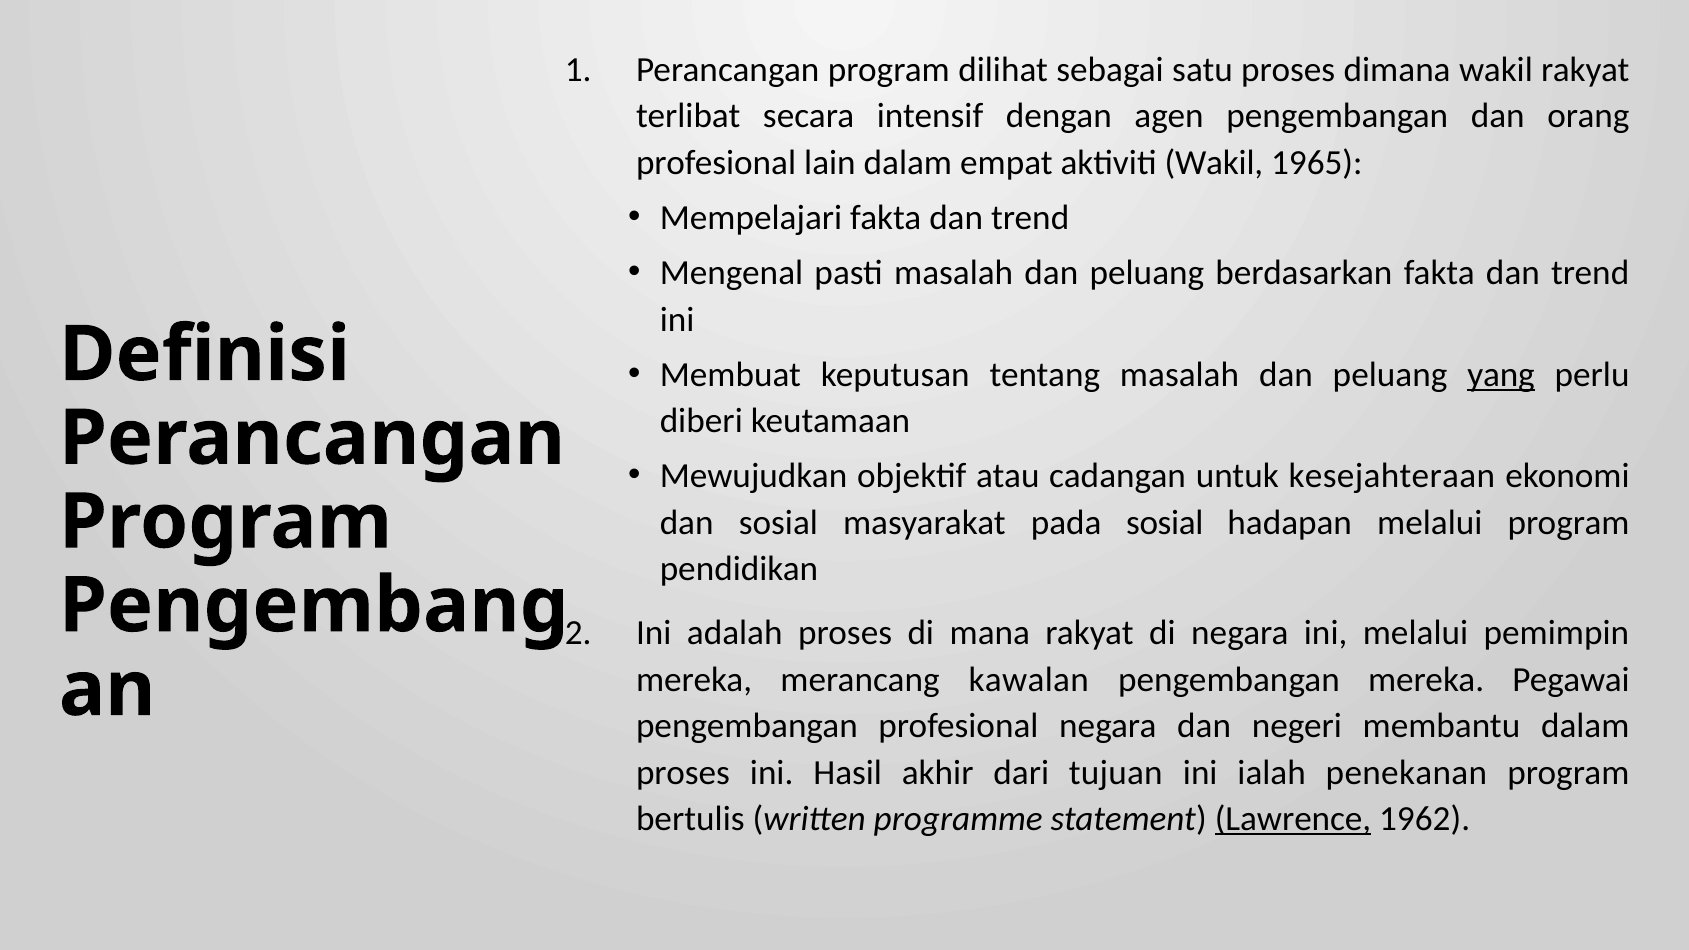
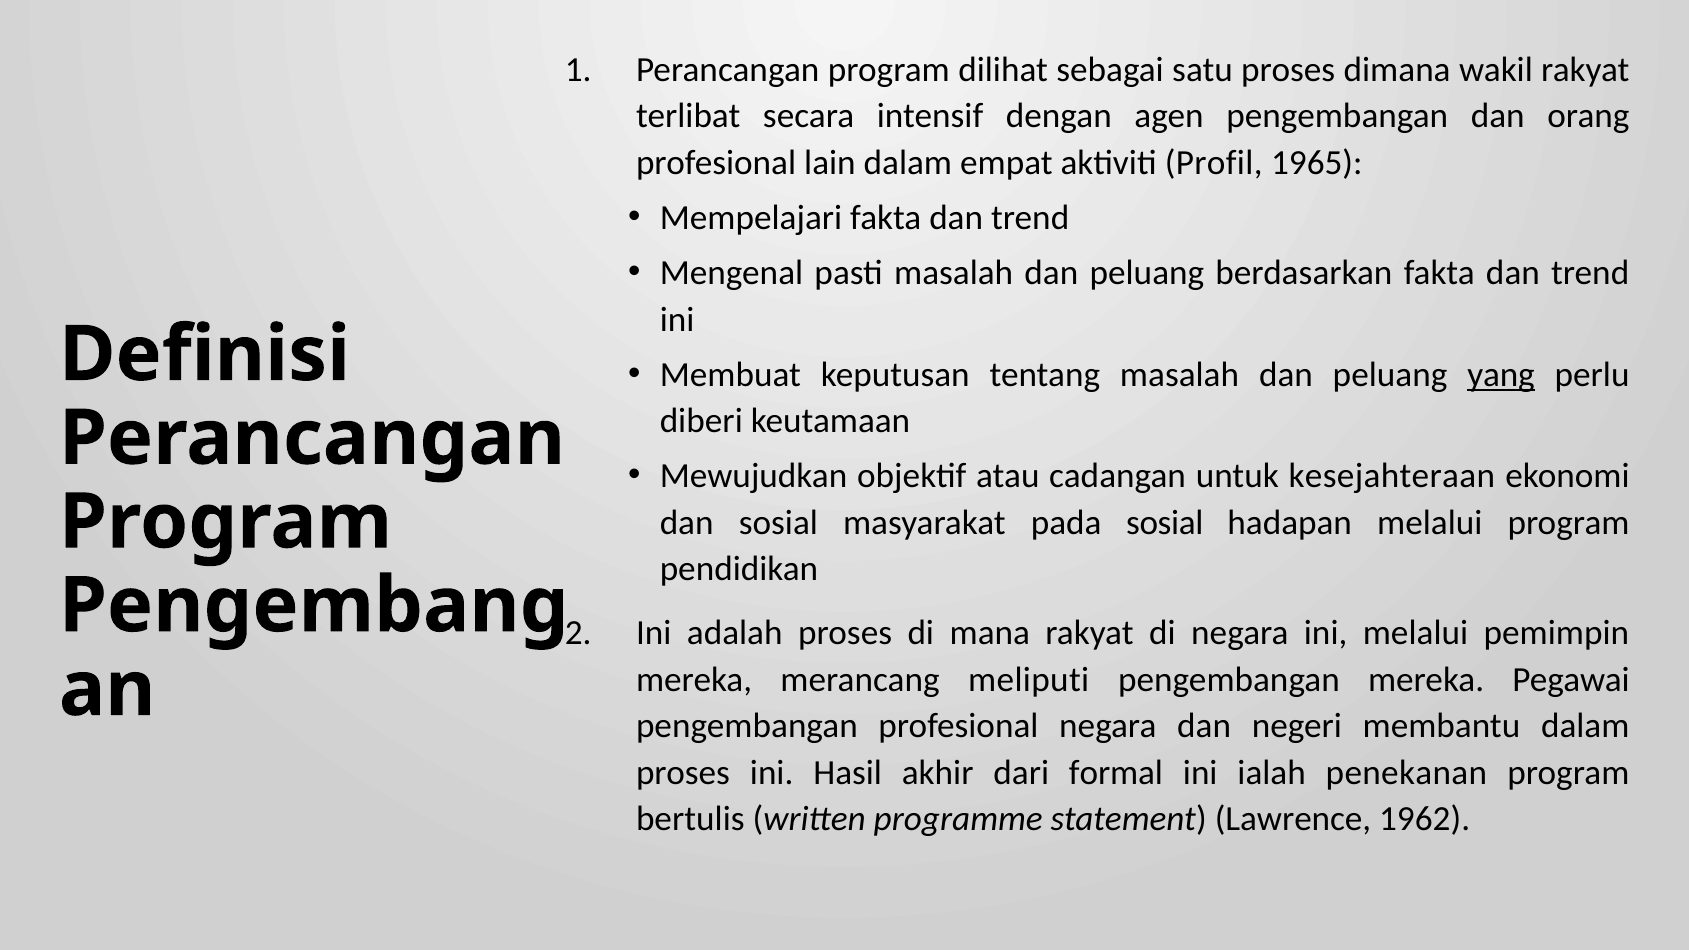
aktiviti Wakil: Wakil -> Profil
kawalan: kawalan -> meliputi
tujuan: tujuan -> formal
Lawrence underline: present -> none
